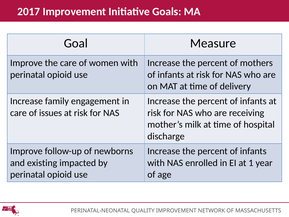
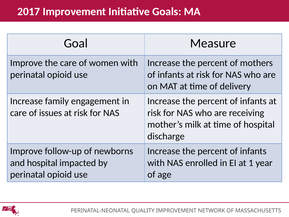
and existing: existing -> hospital
